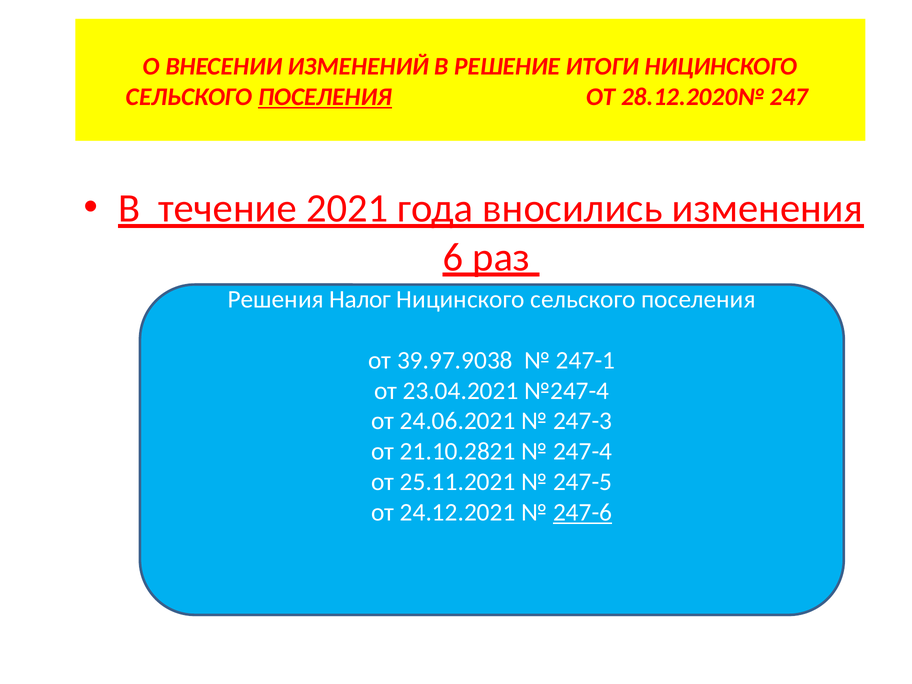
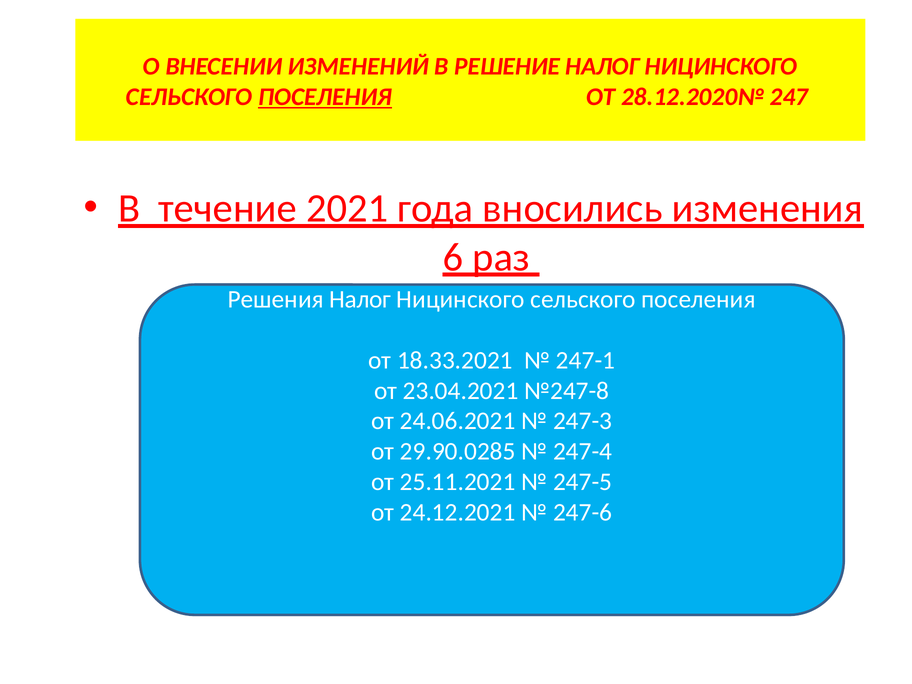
РЕШЕНИЕ ИТОГИ: ИТОГИ -> НАЛОГ
39.97.9038: 39.97.9038 -> 18.33.2021
№247-4: №247-4 -> №247-8
21.10.2821: 21.10.2821 -> 29.90.0285
247-6 underline: present -> none
